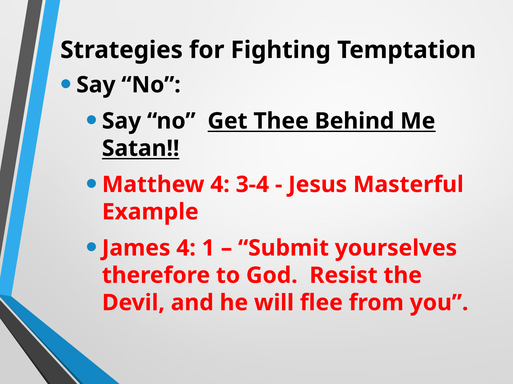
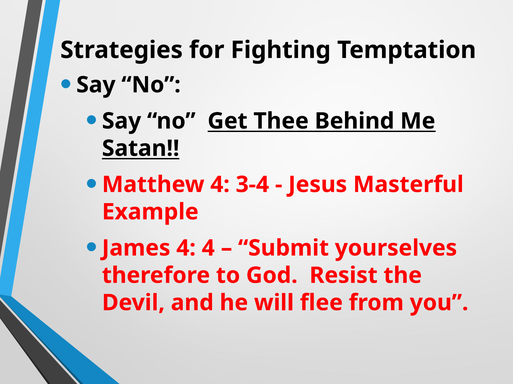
4 1: 1 -> 4
